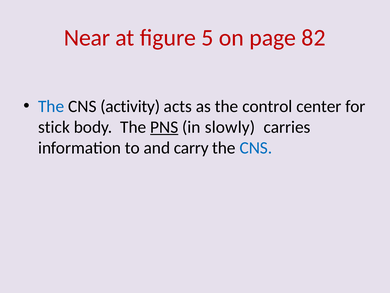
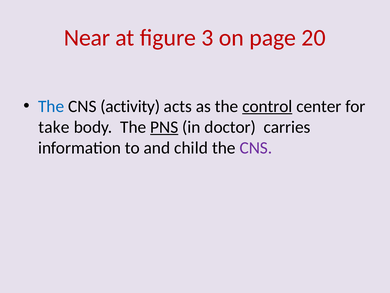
5: 5 -> 3
82: 82 -> 20
control underline: none -> present
stick: stick -> take
slowly: slowly -> doctor
carry: carry -> child
CNS at (256, 148) colour: blue -> purple
